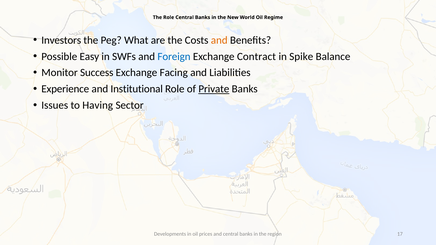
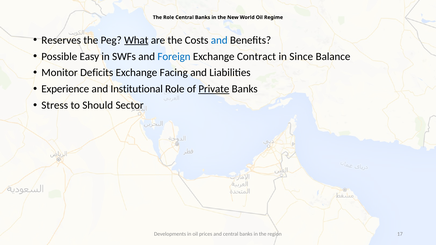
Investors: Investors -> Reserves
What underline: none -> present
and at (219, 40) colour: orange -> blue
Spike: Spike -> Since
Success: Success -> Deficits
Issues: Issues -> Stress
Having: Having -> Should
